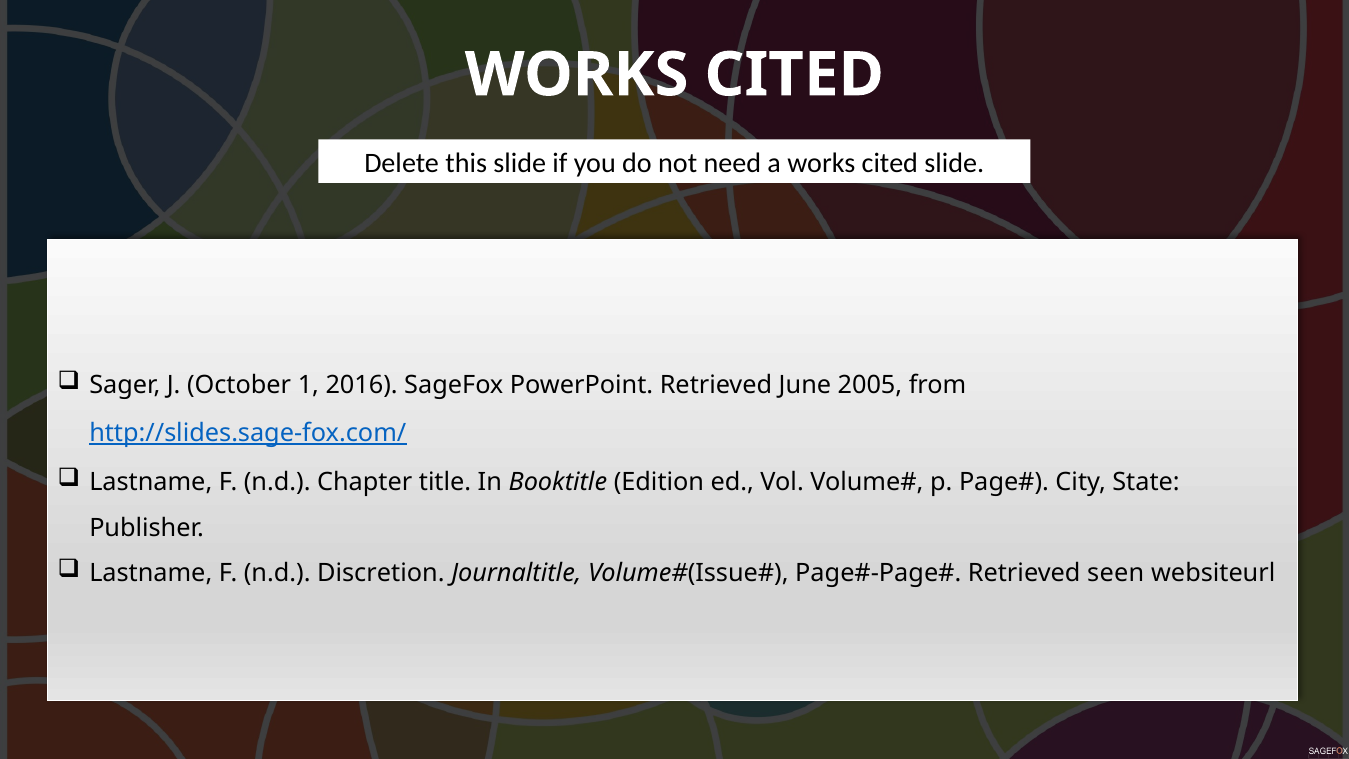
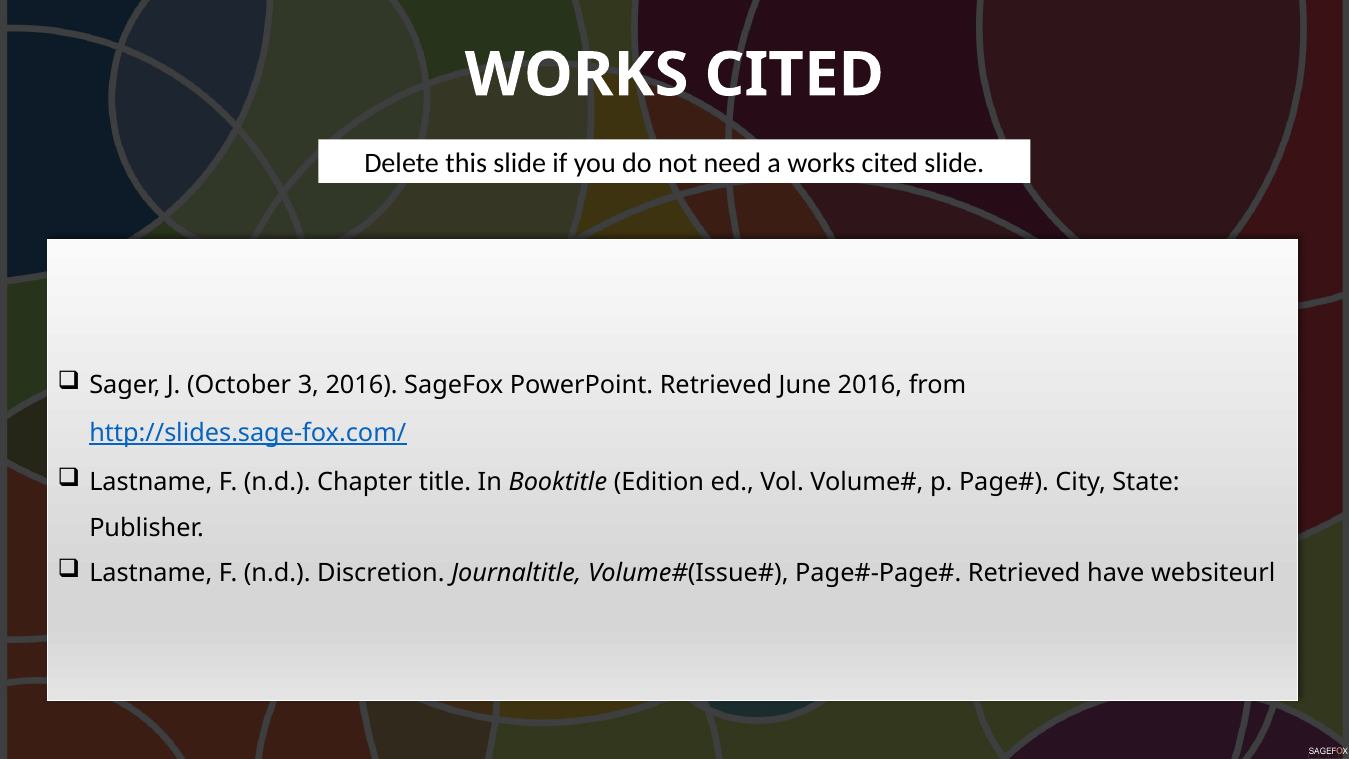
1: 1 -> 3
June 2005: 2005 -> 2016
seen: seen -> have
